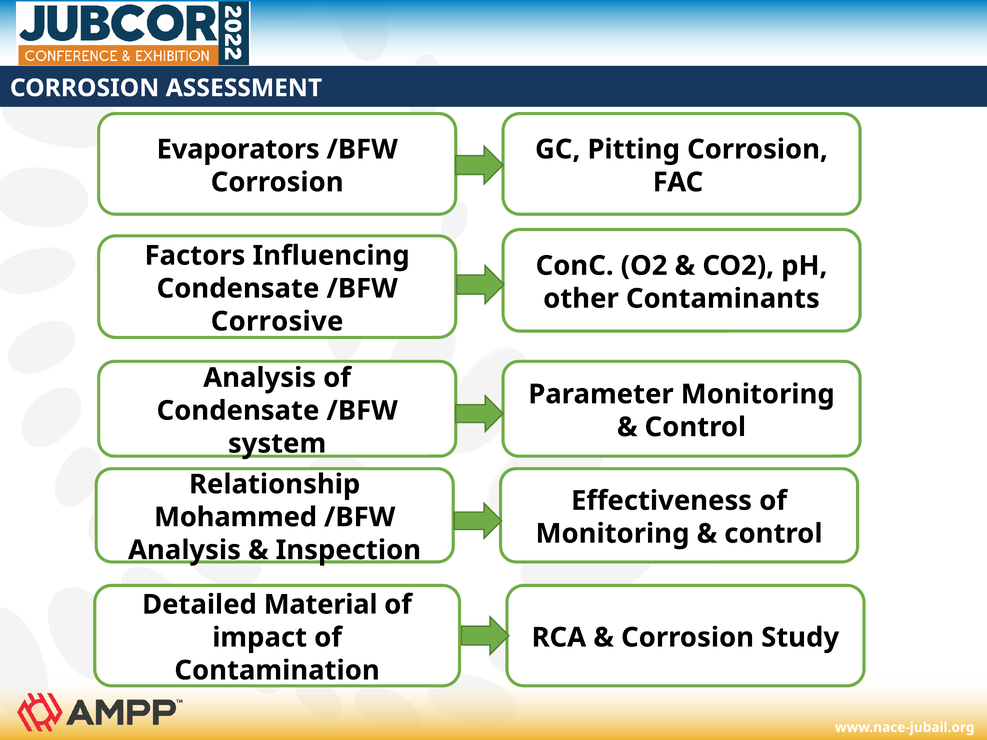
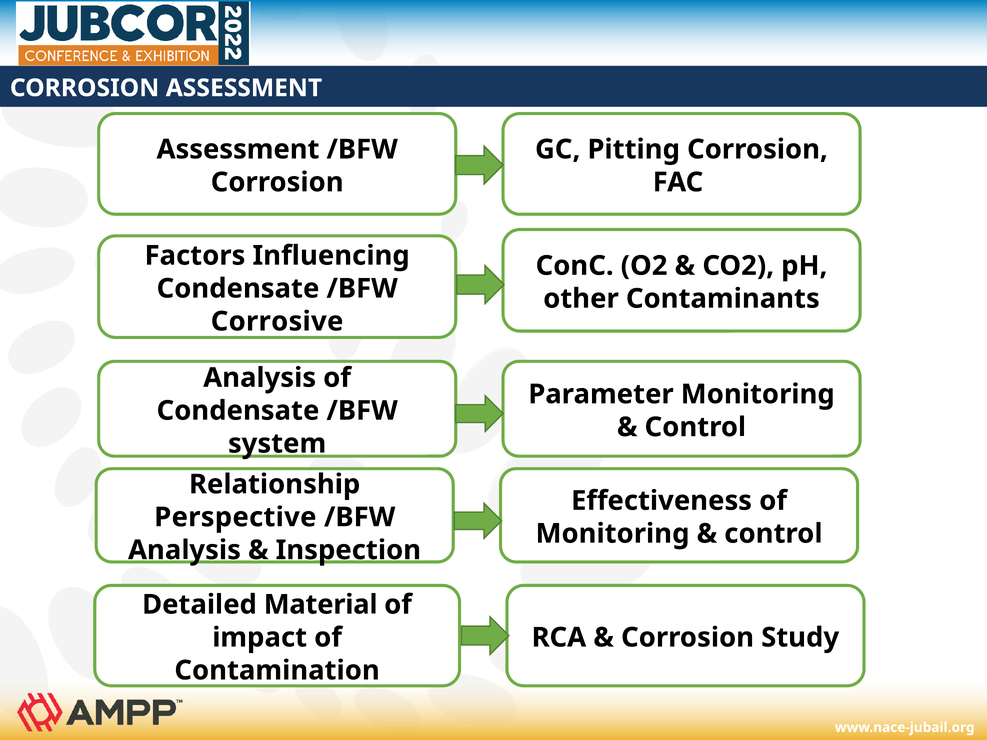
Evaporators at (238, 149): Evaporators -> Assessment
Mohammed: Mohammed -> Perspective
